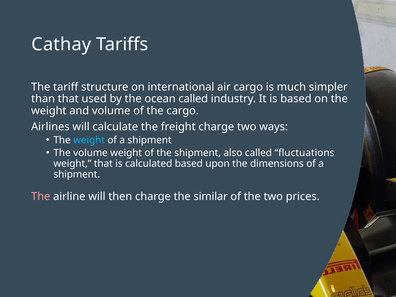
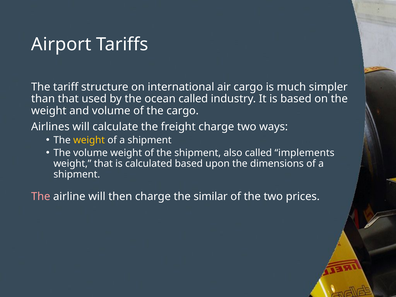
Cathay: Cathay -> Airport
weight at (89, 140) colour: light blue -> yellow
fluctuations: fluctuations -> implements
